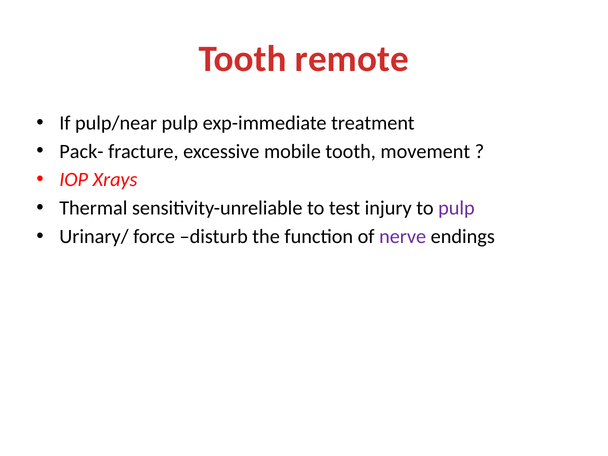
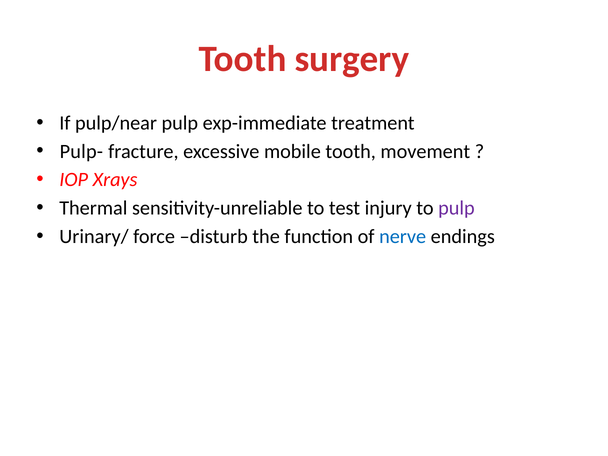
remote: remote -> surgery
Pack-: Pack- -> Pulp-
nerve colour: purple -> blue
